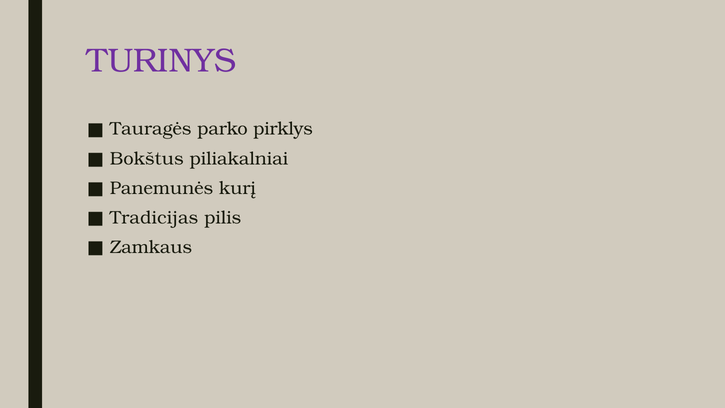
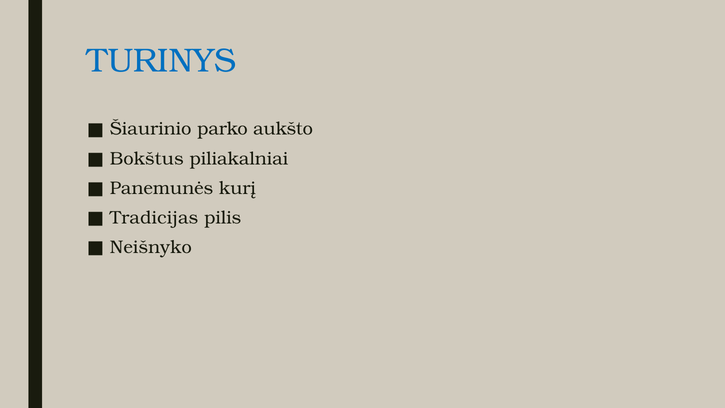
TURINYS colour: purple -> blue
Tauragės: Tauragės -> Šiaurinio
pirklys: pirklys -> aukšto
Zamkaus: Zamkaus -> Neišnyko
